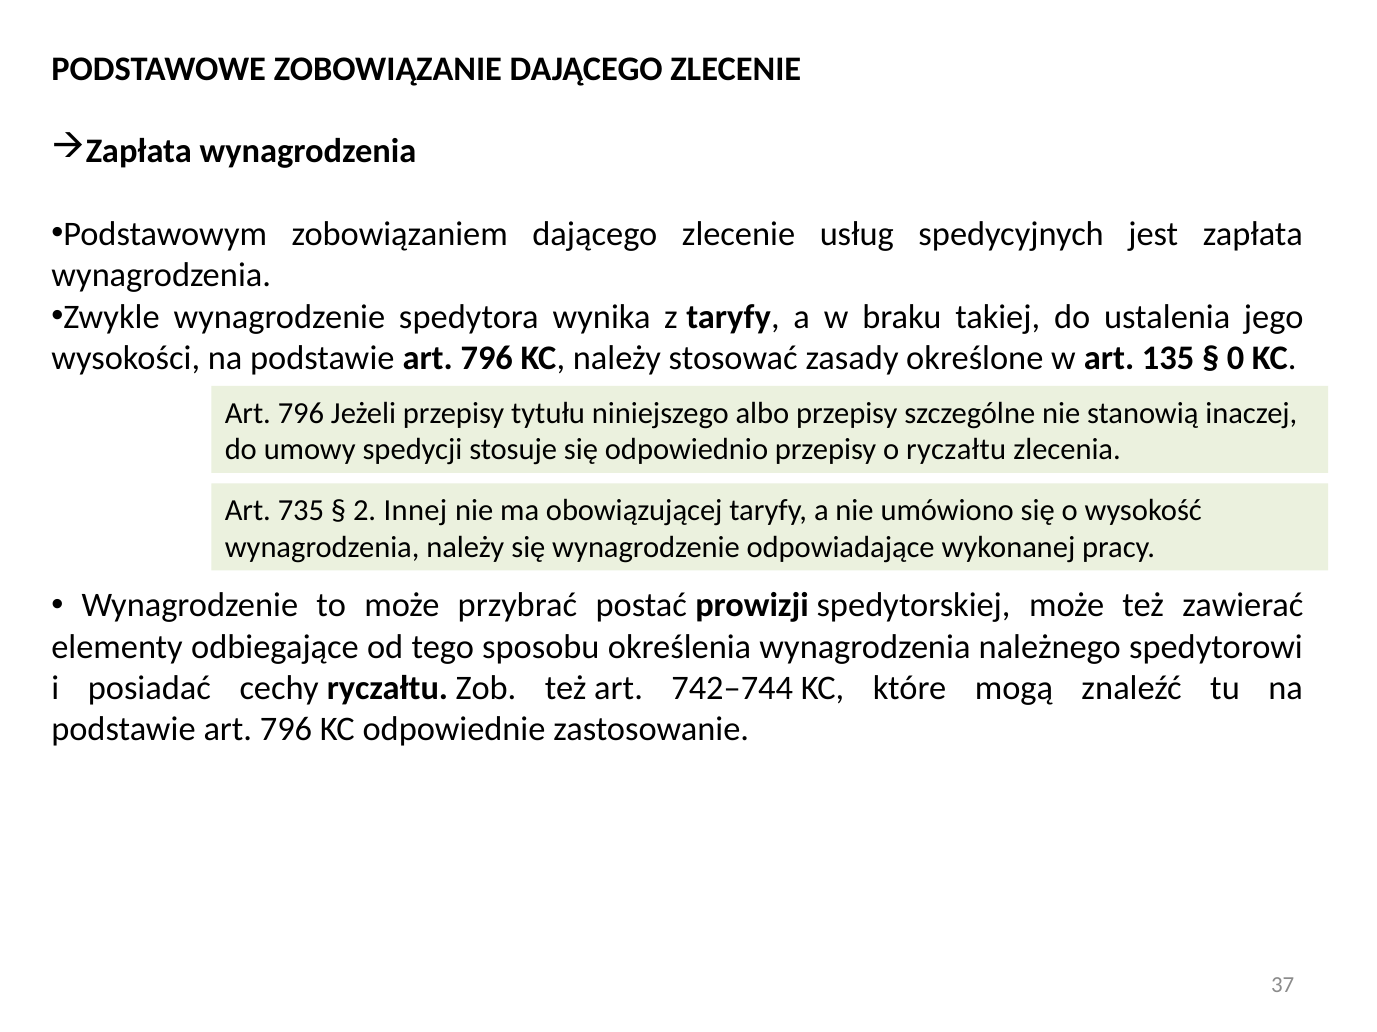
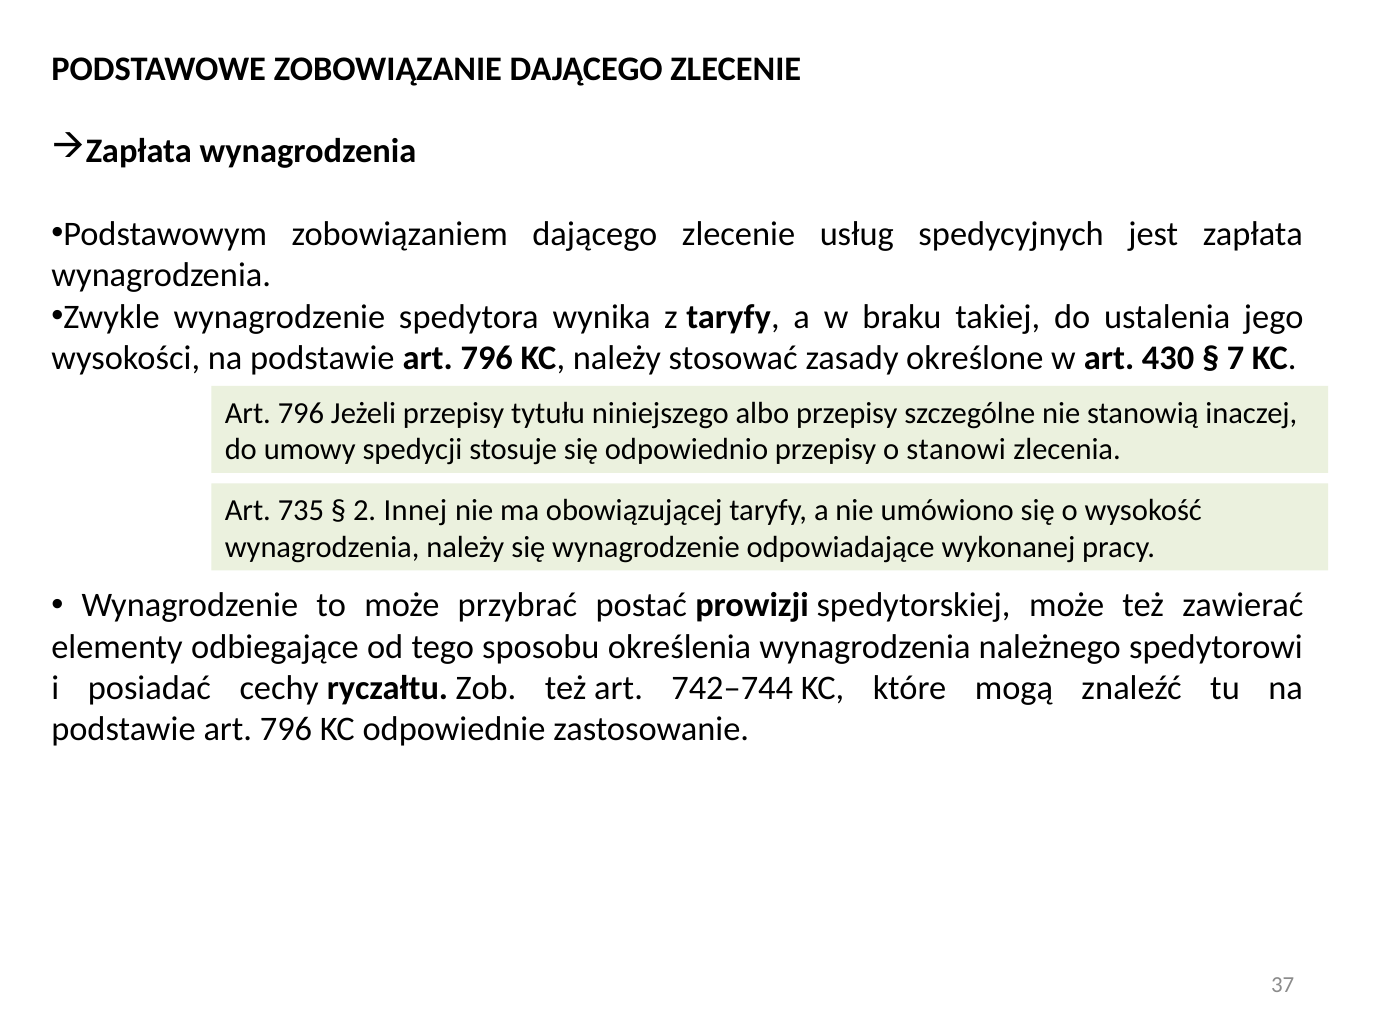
135: 135 -> 430
0: 0 -> 7
o ryczałtu: ryczałtu -> stanowi
